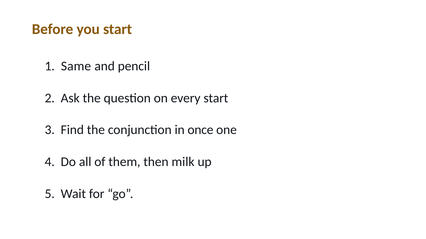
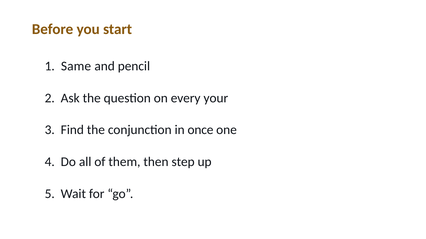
every start: start -> your
milk: milk -> step
